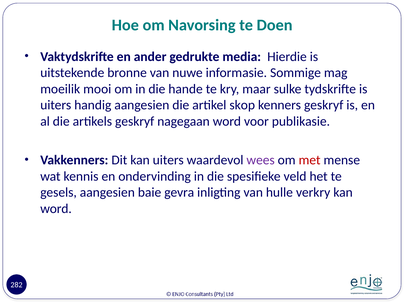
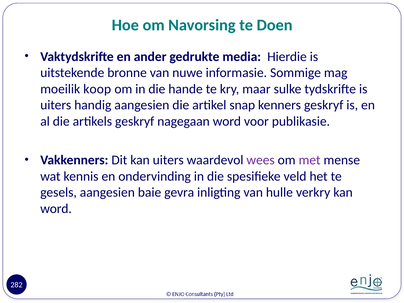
mooi: mooi -> koop
skop: skop -> snap
met colour: red -> purple
